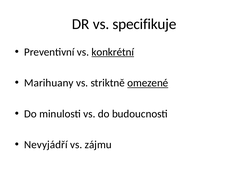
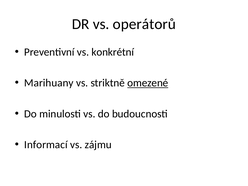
specifikuje: specifikuje -> operátorů
konkrétní underline: present -> none
Nevyjádří: Nevyjádří -> Informací
